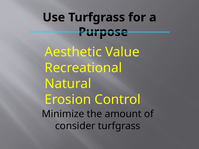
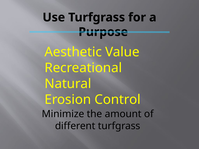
consider: consider -> different
